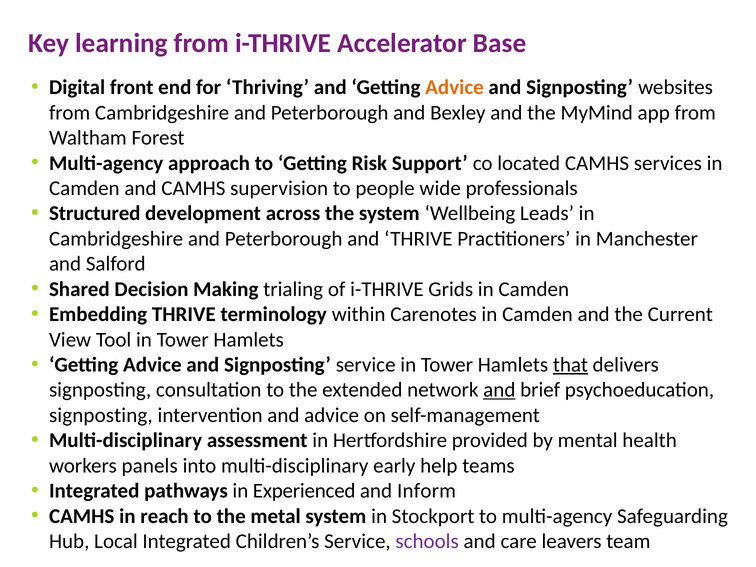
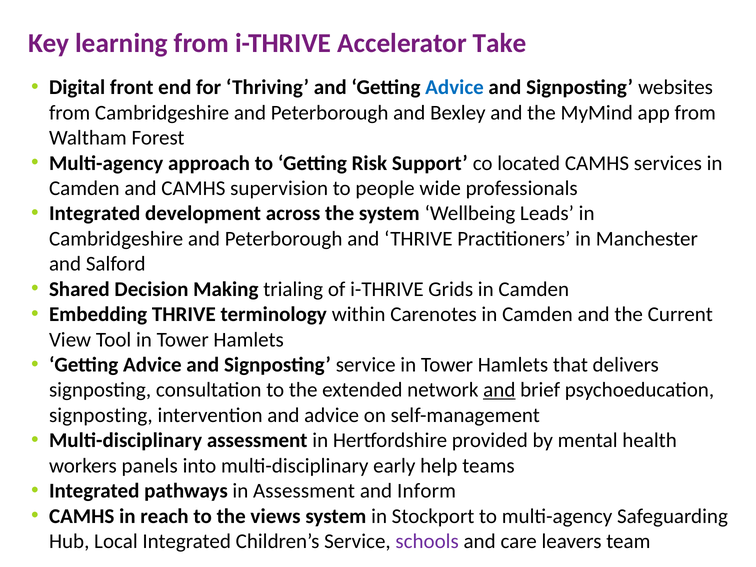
Base: Base -> Take
Advice at (455, 88) colour: orange -> blue
Structured at (95, 214): Structured -> Integrated
that underline: present -> none
in Experienced: Experienced -> Assessment
metal: metal -> views
